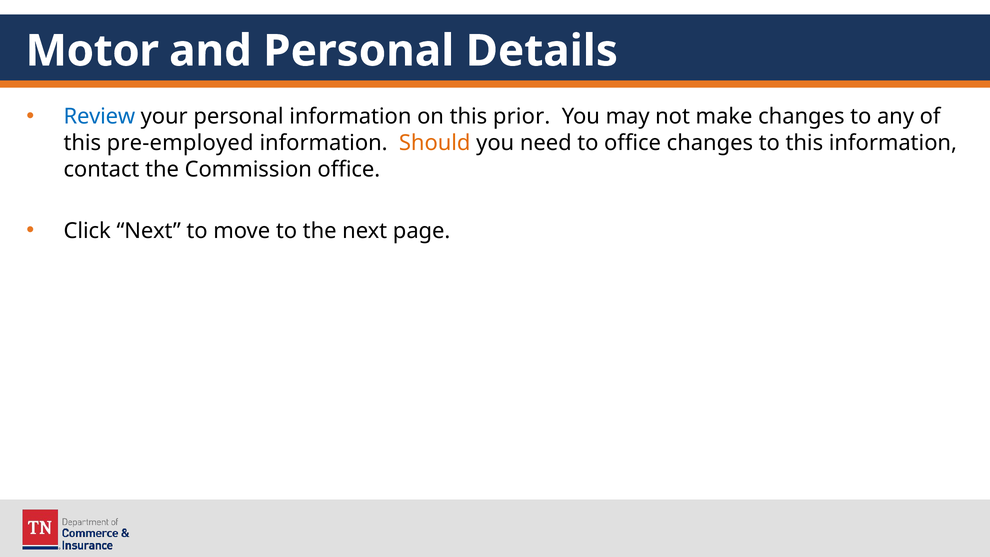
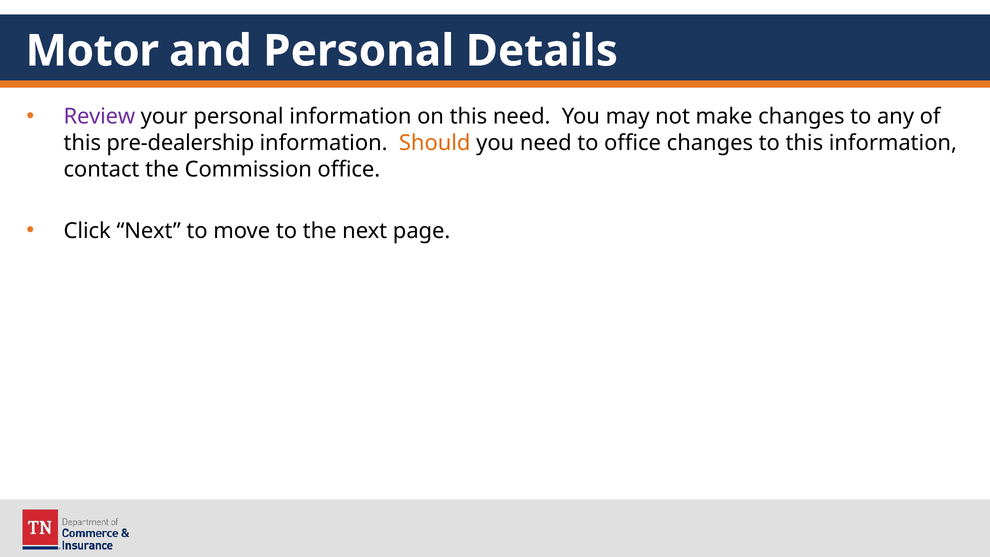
Review colour: blue -> purple
this prior: prior -> need
pre-employed: pre-employed -> pre-dealership
